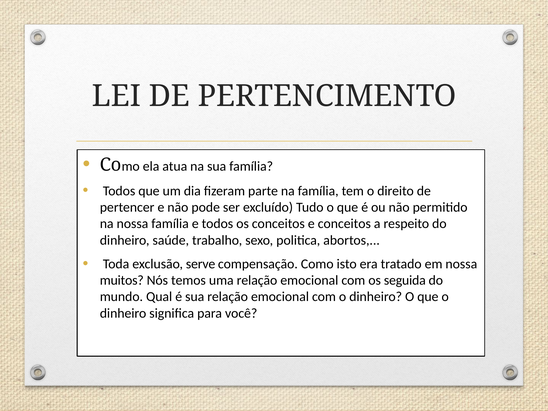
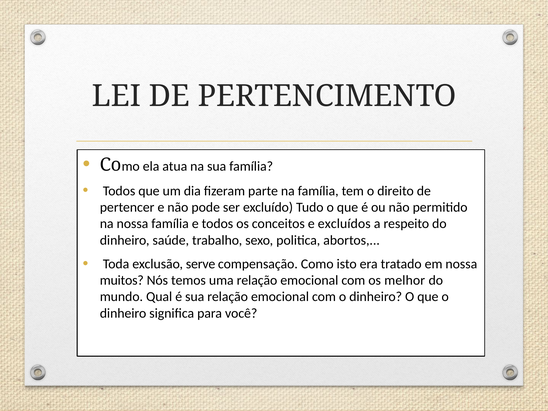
e conceitos: conceitos -> excluídos
seguida: seguida -> melhor
